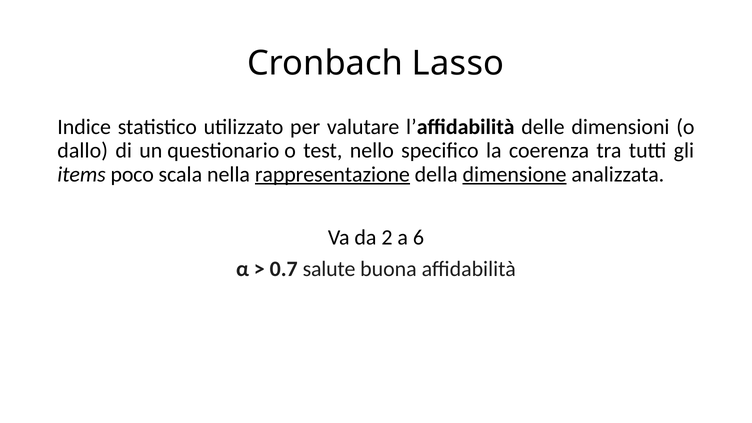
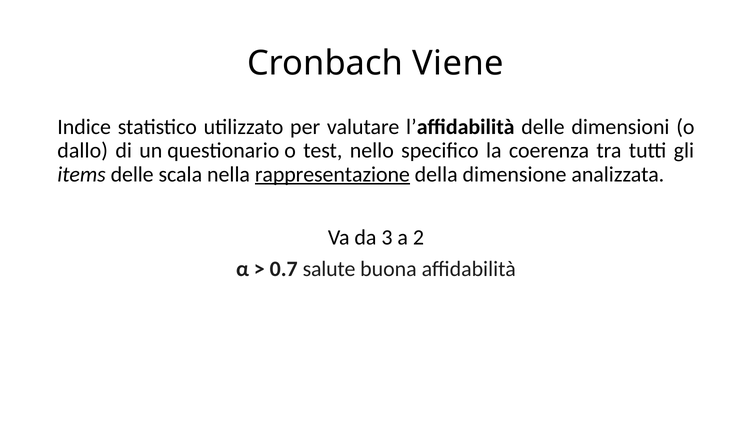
Lasso: Lasso -> Viene
items poco: poco -> delle
dimensione underline: present -> none
2: 2 -> 3
6: 6 -> 2
